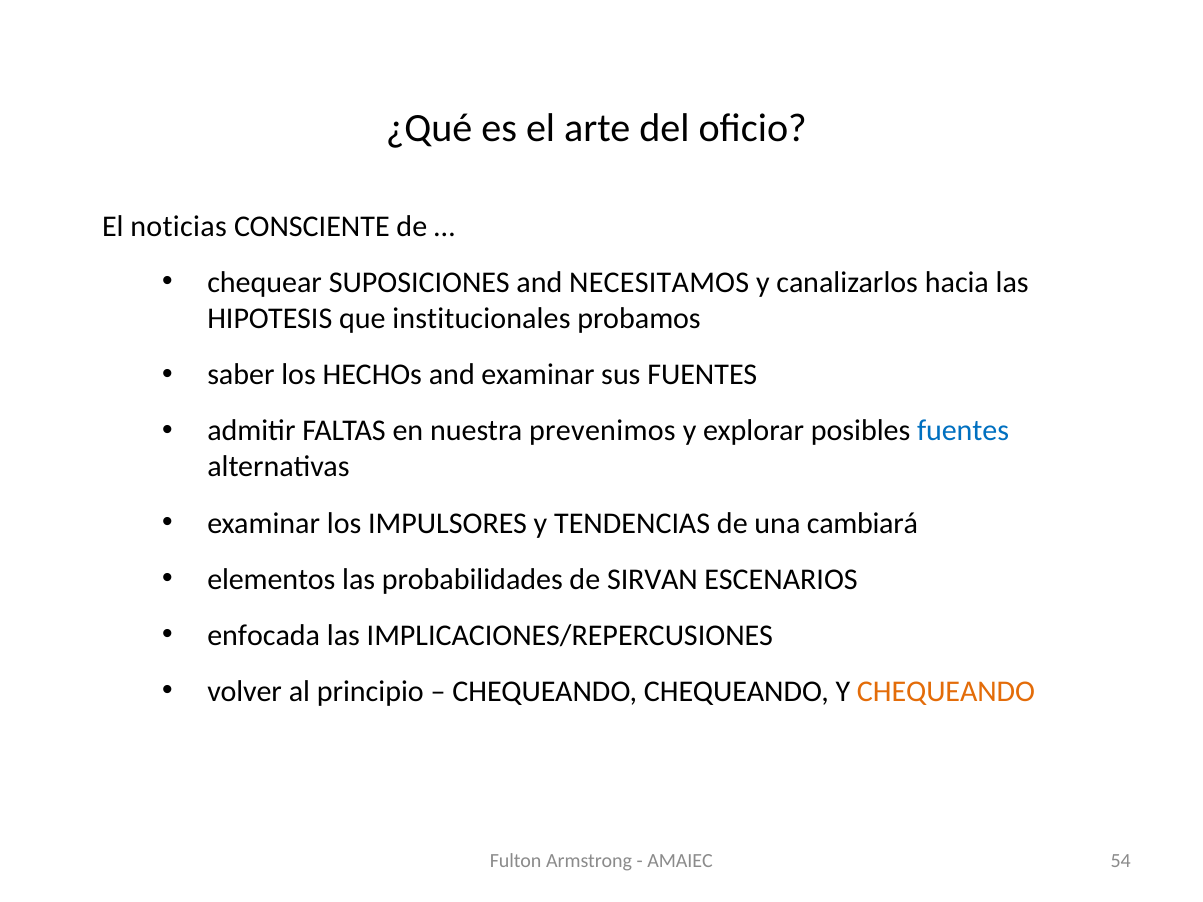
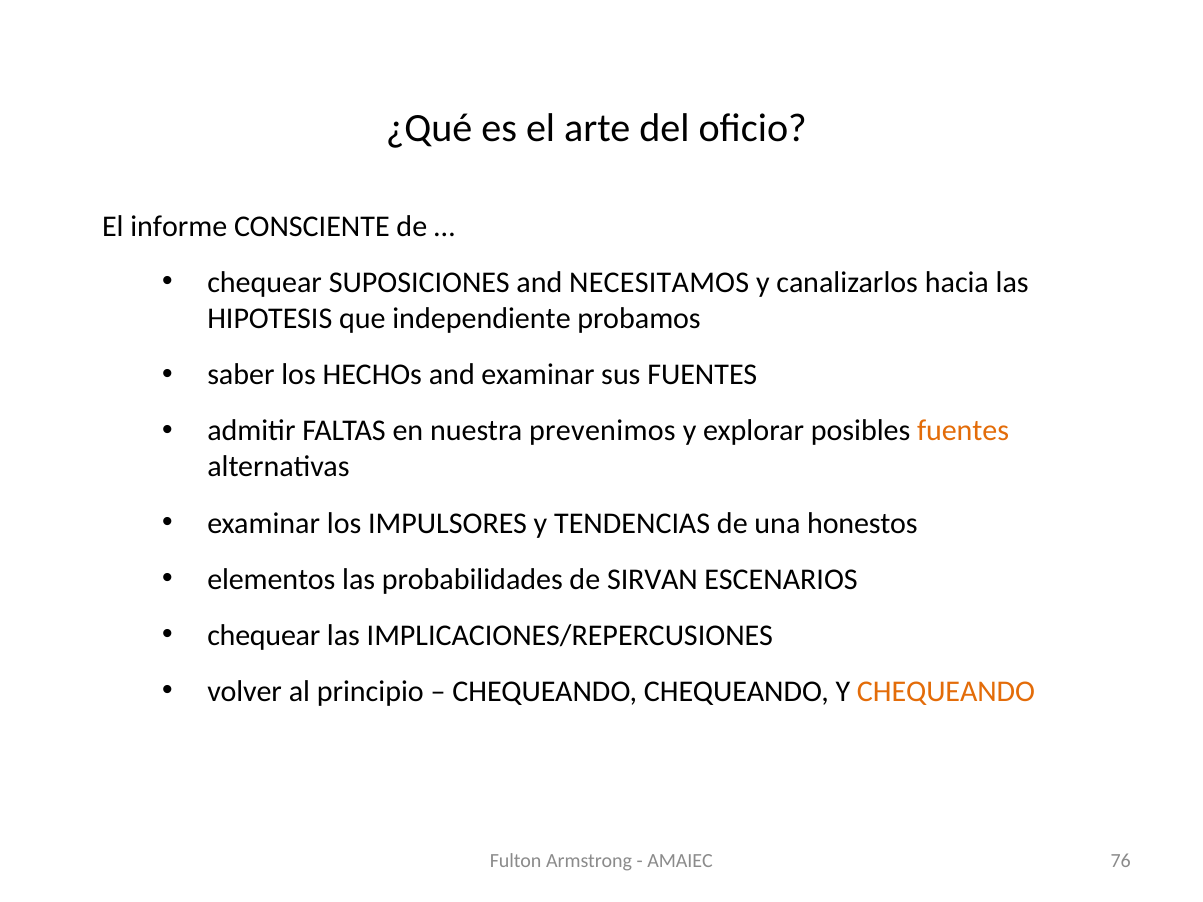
noticias: noticias -> informe
institucionales: institucionales -> independiente
fuentes at (963, 431) colour: blue -> orange
cambiará: cambiará -> honestos
enfocada at (264, 635): enfocada -> chequear
54: 54 -> 76
